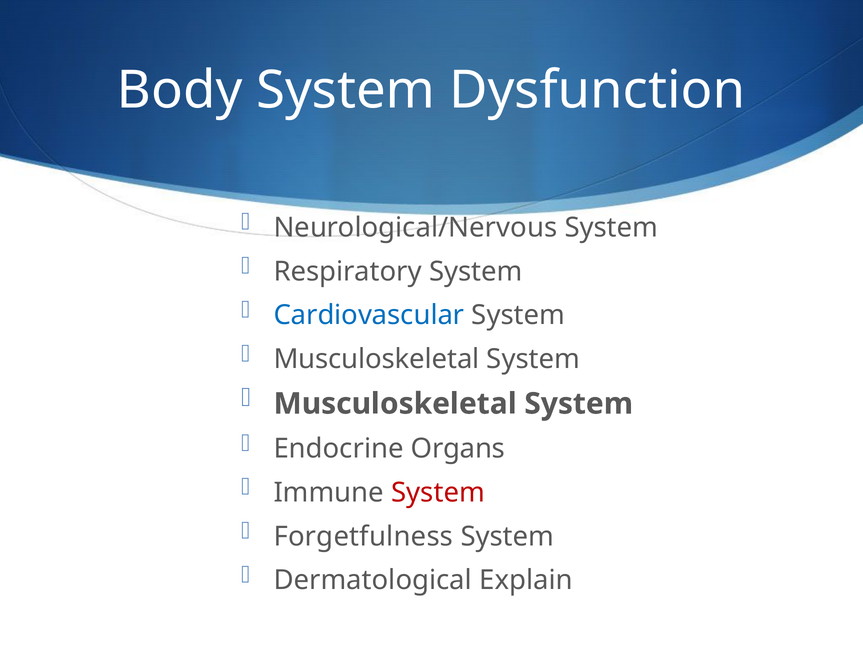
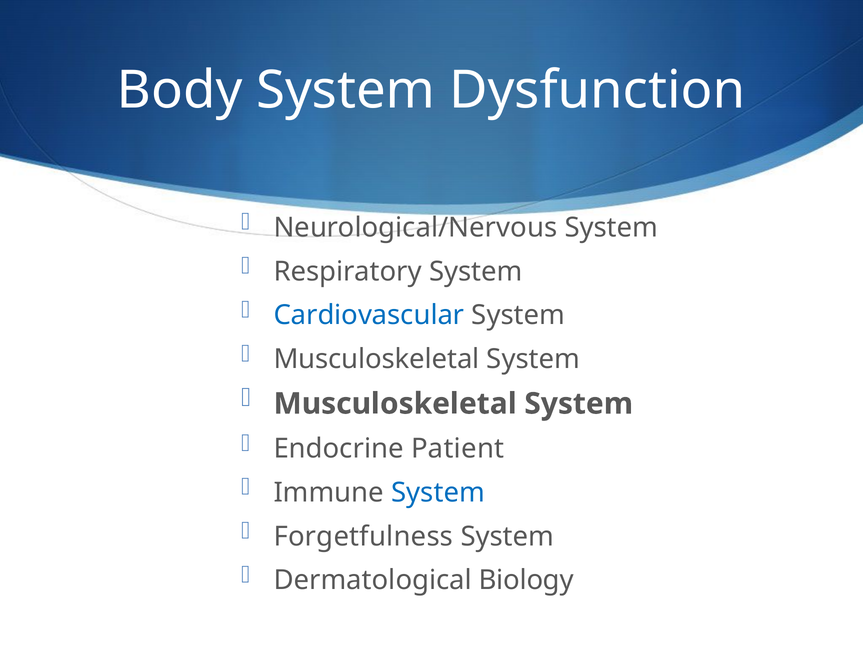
Organs: Organs -> Patient
System at (438, 492) colour: red -> blue
Explain: Explain -> Biology
